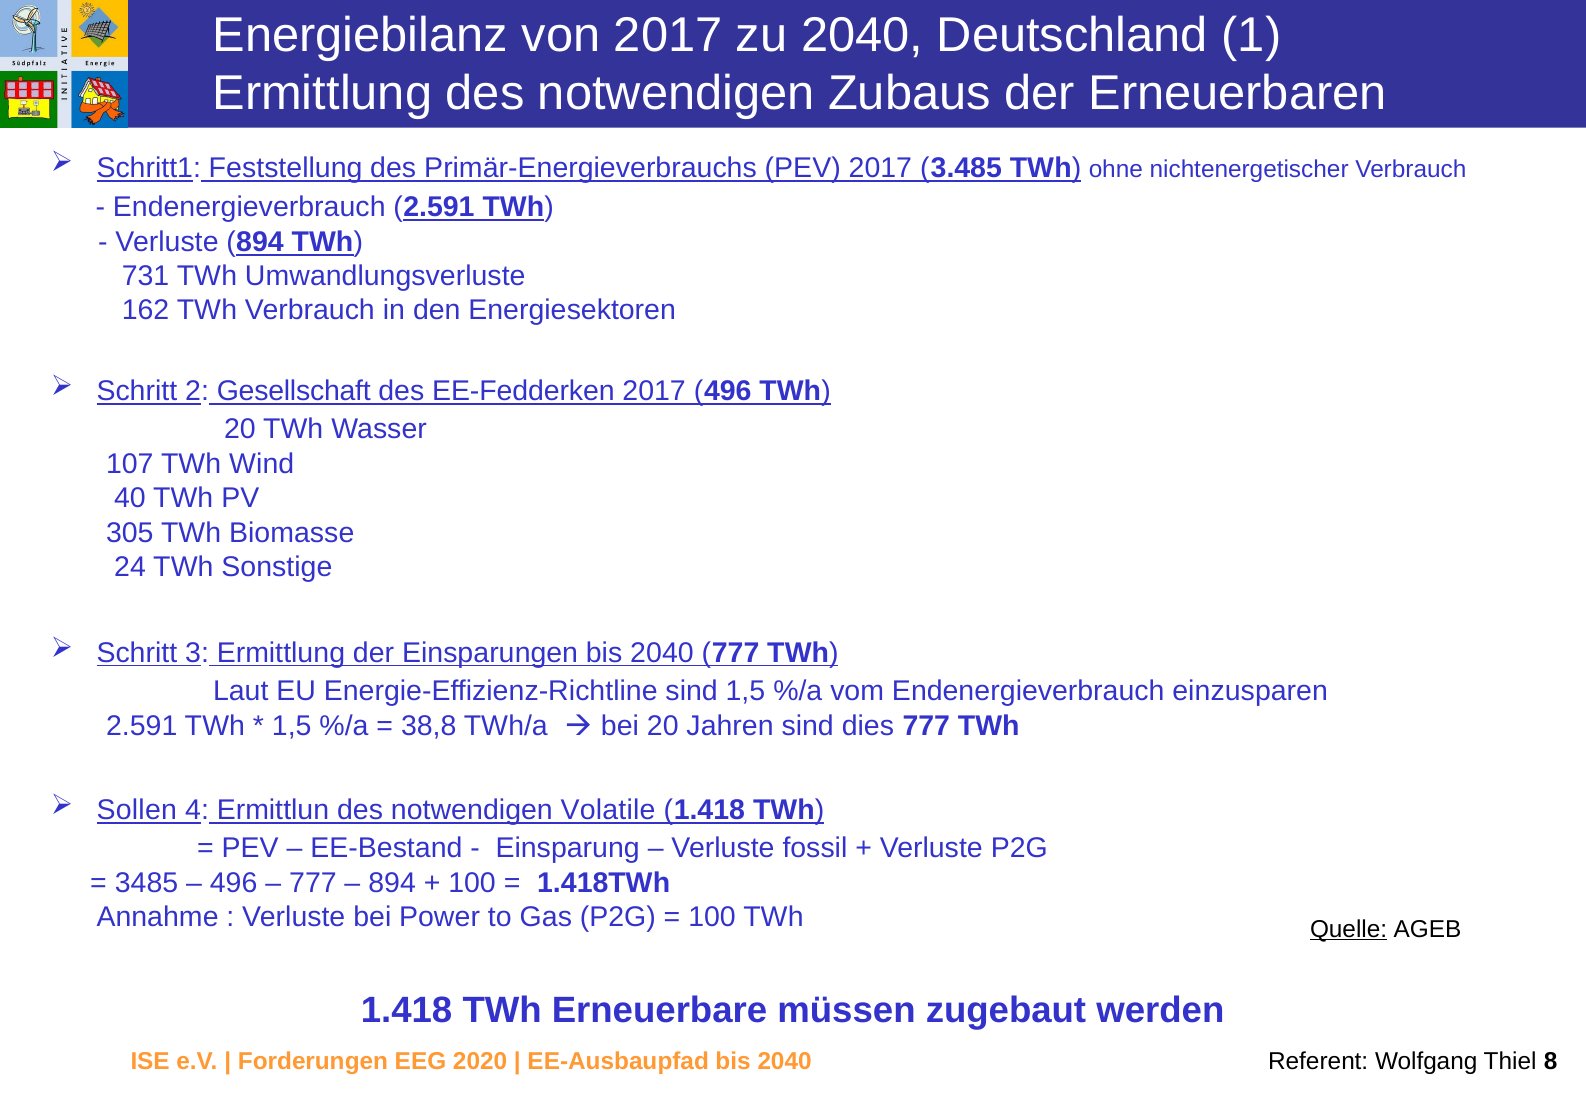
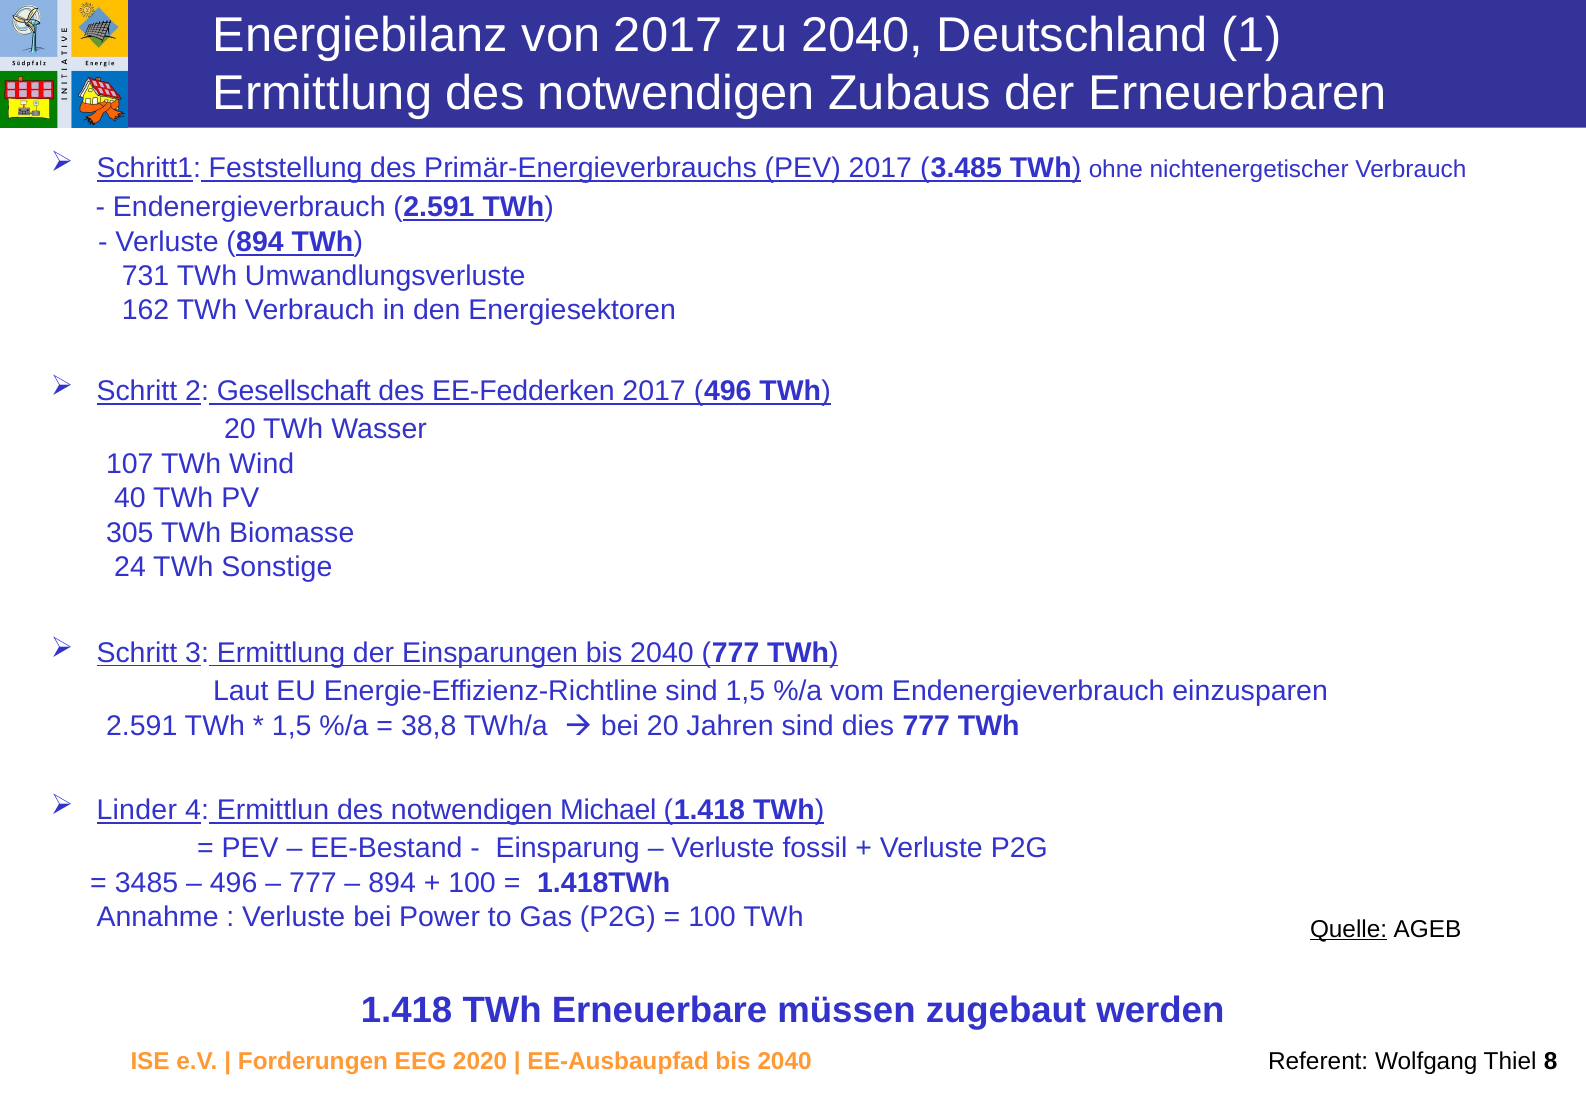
Sollen: Sollen -> Linder
Volatile: Volatile -> Michael
